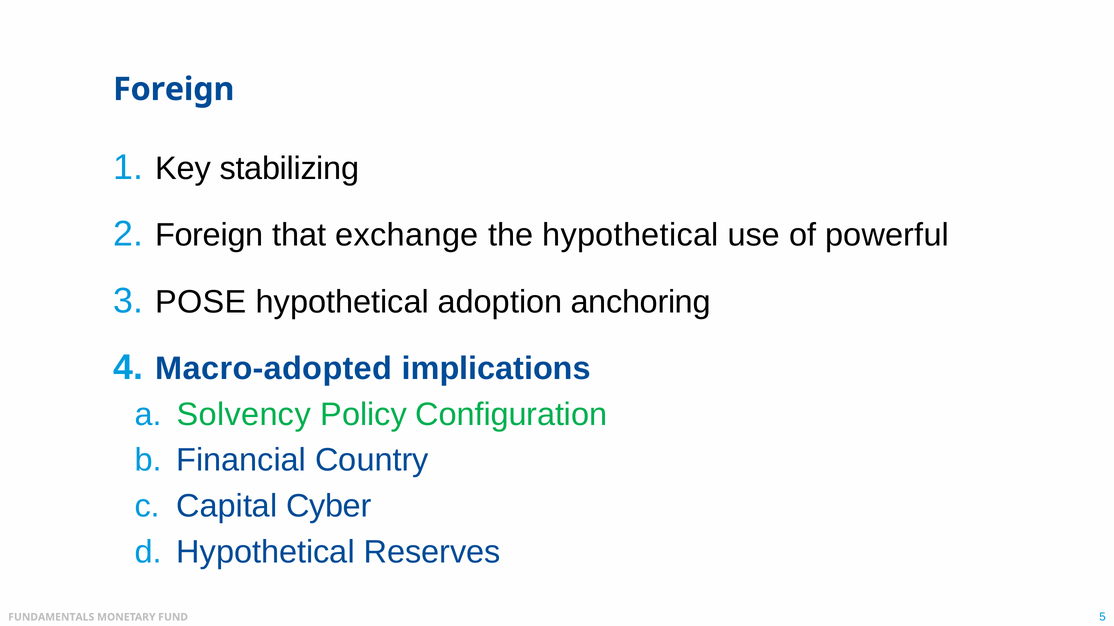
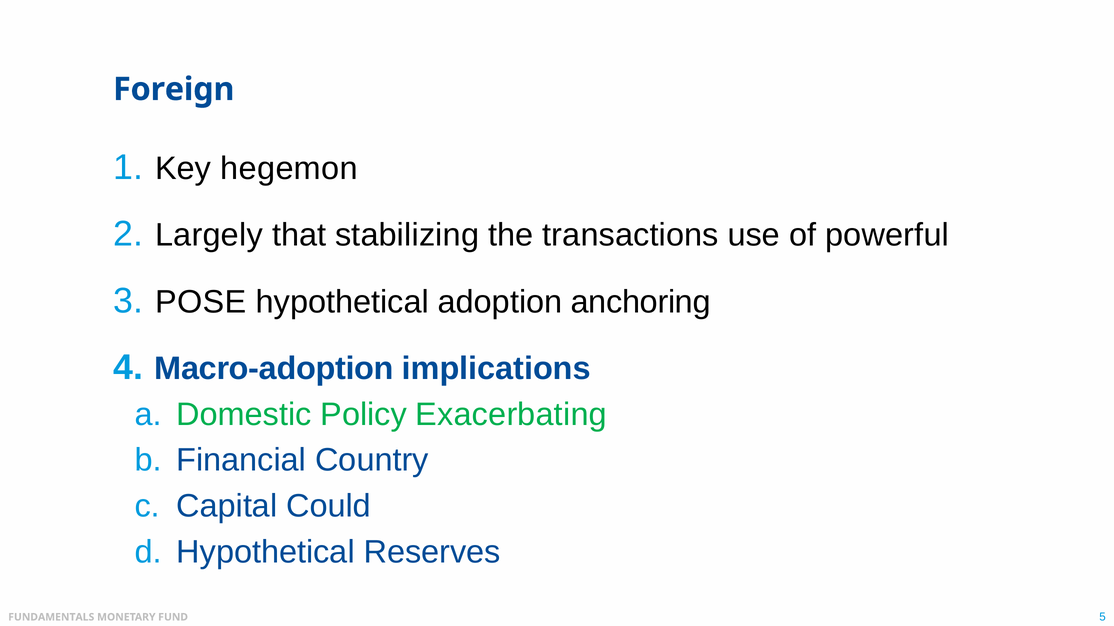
stabilizing: stabilizing -> hegemon
Foreign at (209, 235): Foreign -> Largely
exchange: exchange -> stabilizing
the hypothetical: hypothetical -> transactions
Macro-adopted: Macro-adopted -> Macro-adoption
Solvency: Solvency -> Domestic
Configuration: Configuration -> Exacerbating
Cyber: Cyber -> Could
